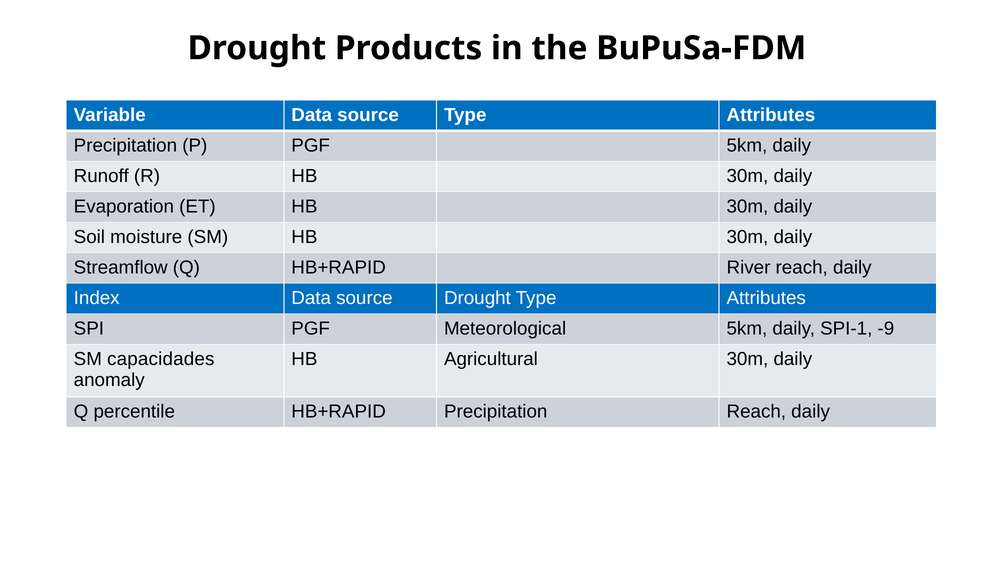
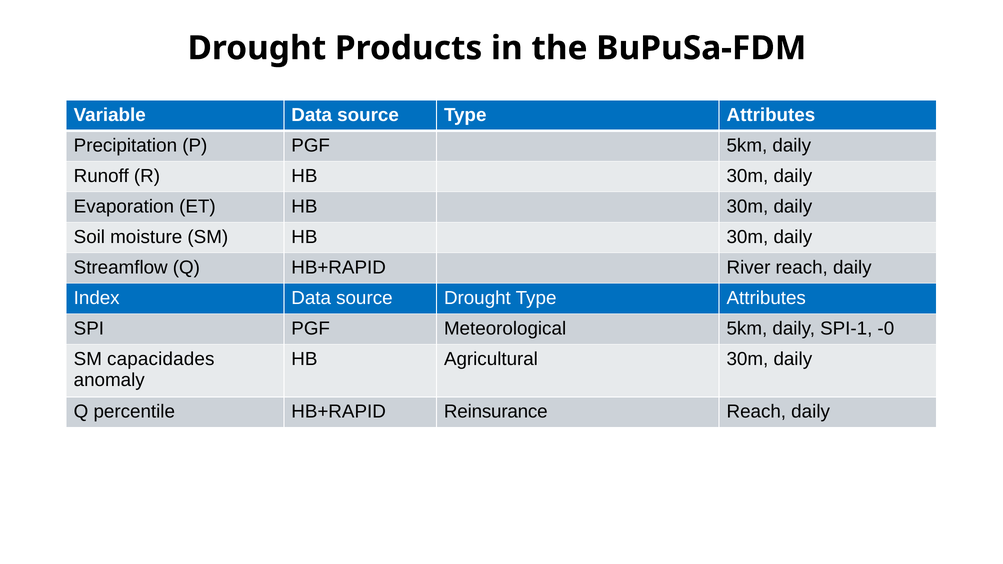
-9: -9 -> -0
HB+RAPID Precipitation: Precipitation -> Reinsurance
